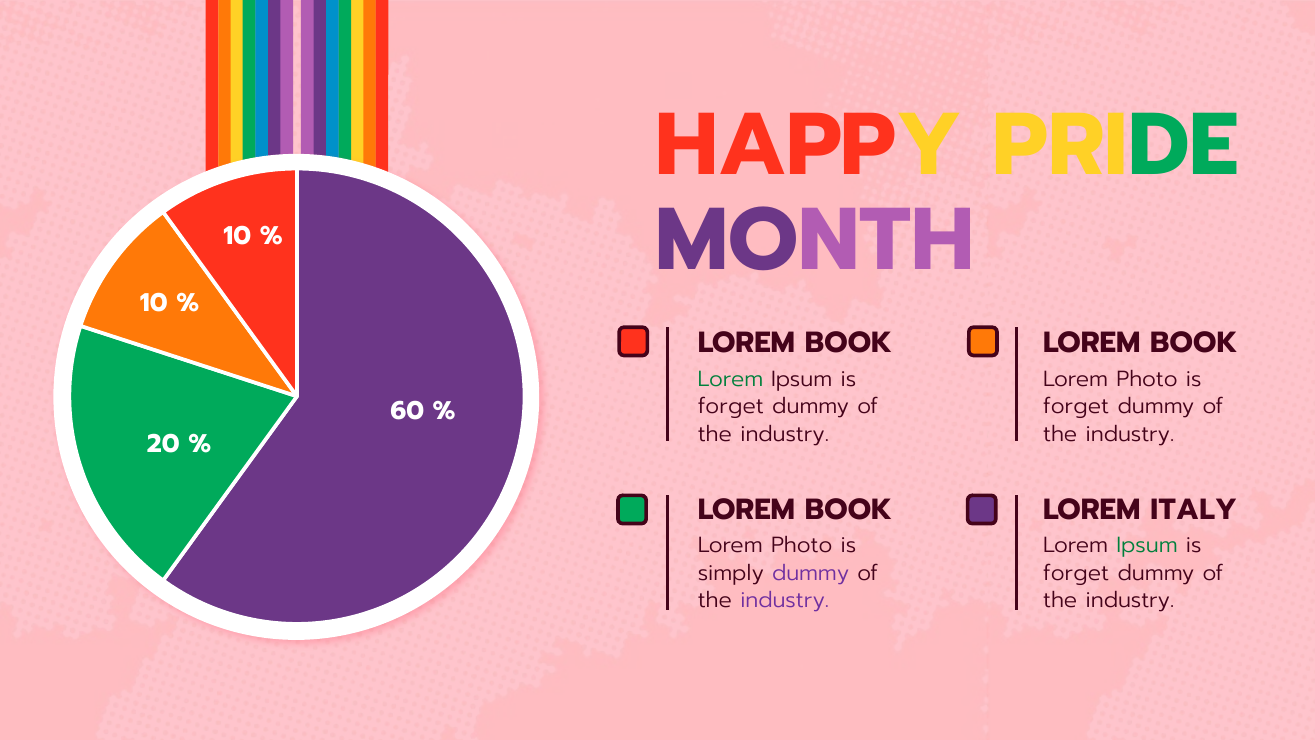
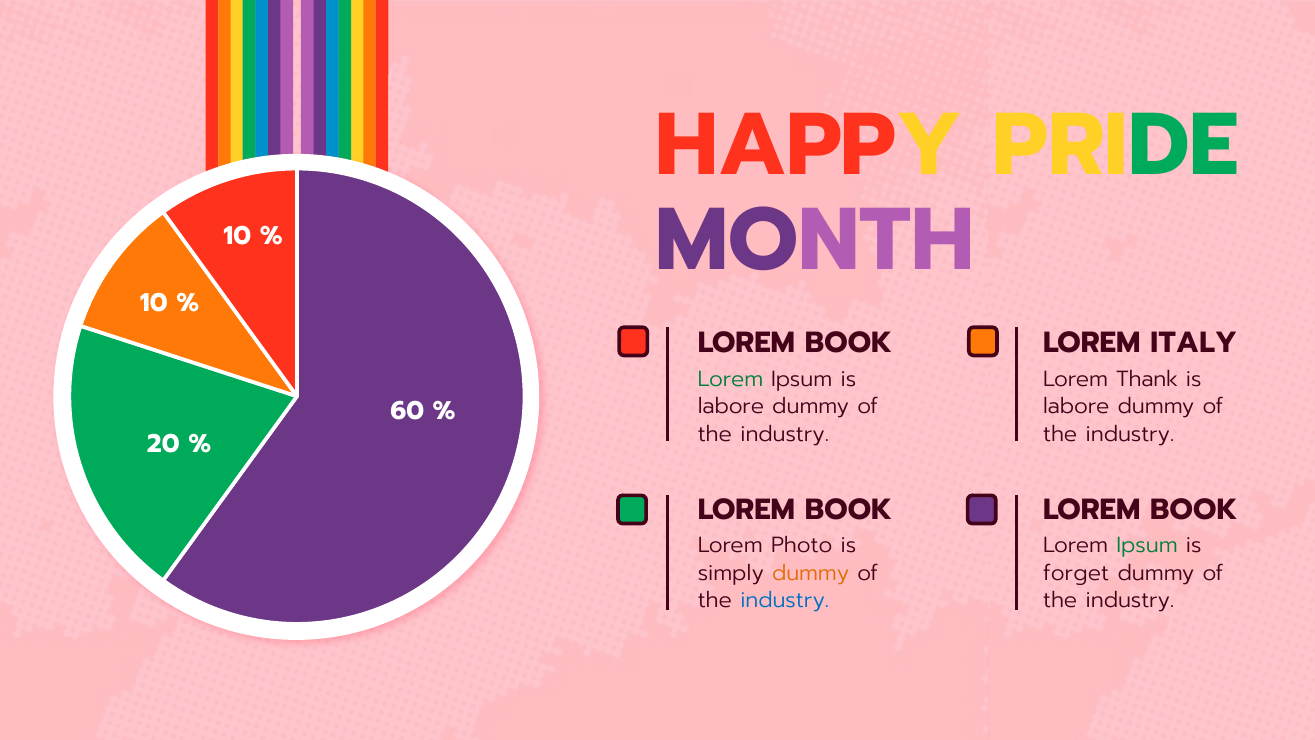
BOOK at (1194, 343): BOOK -> ITALY
Photo at (1147, 379): Photo -> Thank
forget at (731, 406): forget -> labore
forget at (1076, 406): forget -> labore
ITALY at (1194, 509): ITALY -> BOOK
dummy at (811, 573) colour: purple -> orange
industry at (785, 600) colour: purple -> blue
